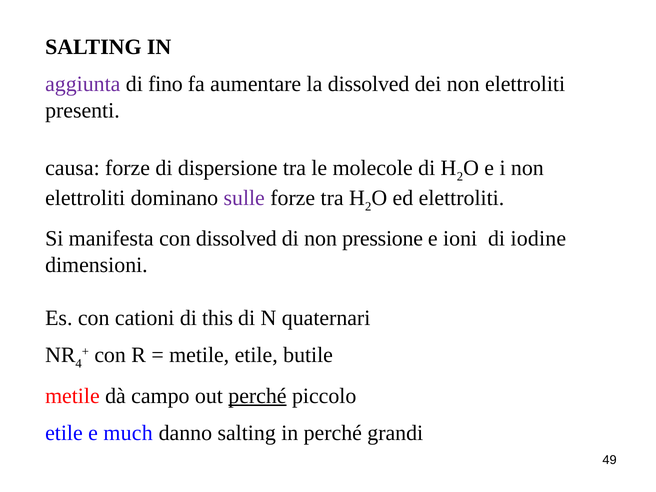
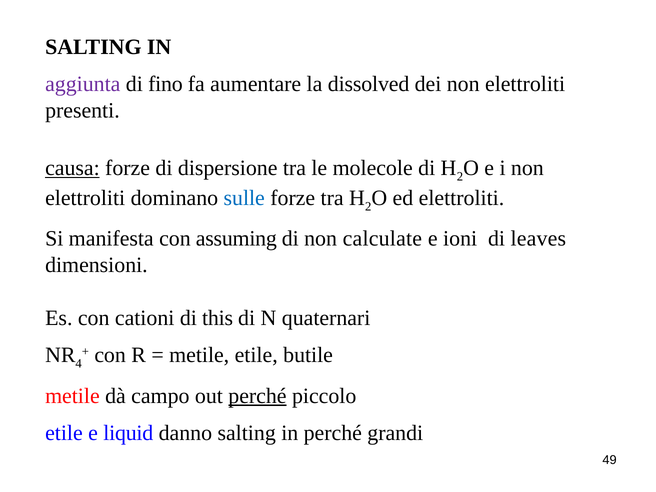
causa underline: none -> present
sulle colour: purple -> blue
con dissolved: dissolved -> assuming
pressione: pressione -> calculate
iodine: iodine -> leaves
much: much -> liquid
